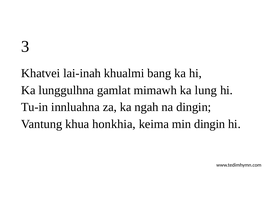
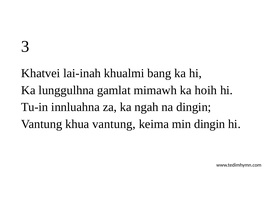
lung: lung -> hoih
khua honkhia: honkhia -> vantung
